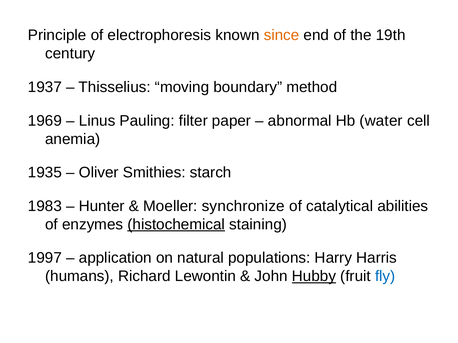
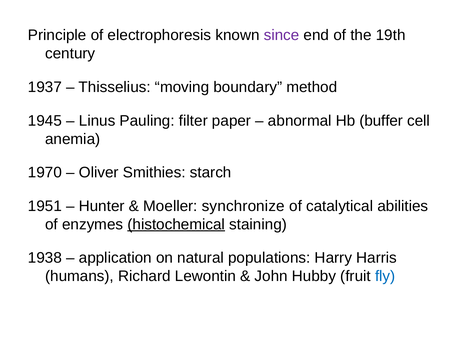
since colour: orange -> purple
1969: 1969 -> 1945
water: water -> buffer
1935: 1935 -> 1970
1983: 1983 -> 1951
1997: 1997 -> 1938
Hubby underline: present -> none
